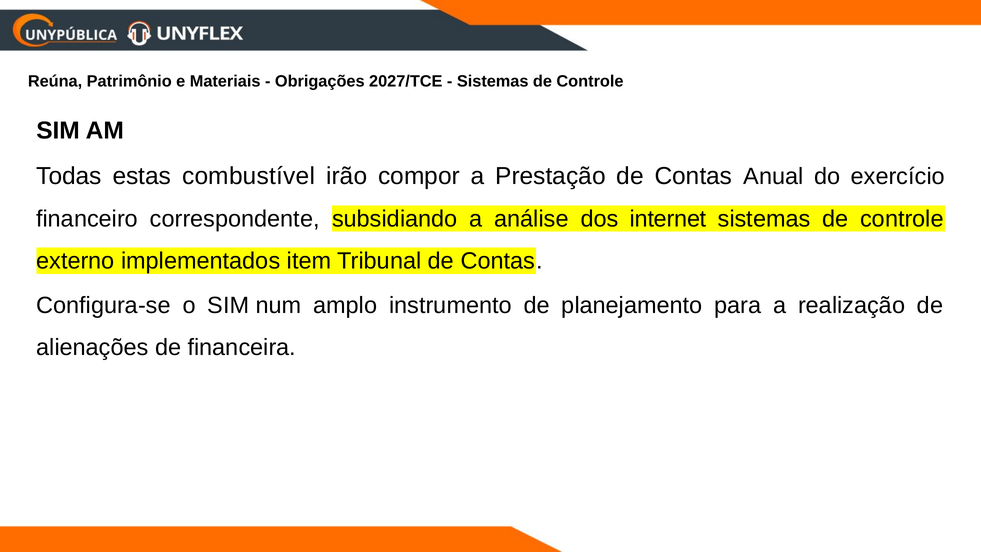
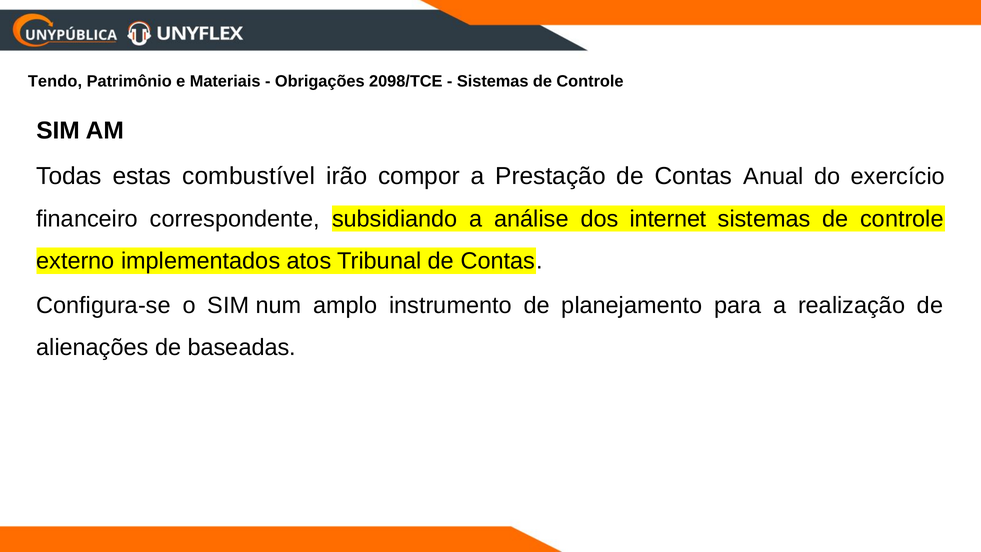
Reúna: Reúna -> Tendo
2027/TCE: 2027/TCE -> 2098/TCE
item: item -> atos
financeira: financeira -> baseadas
